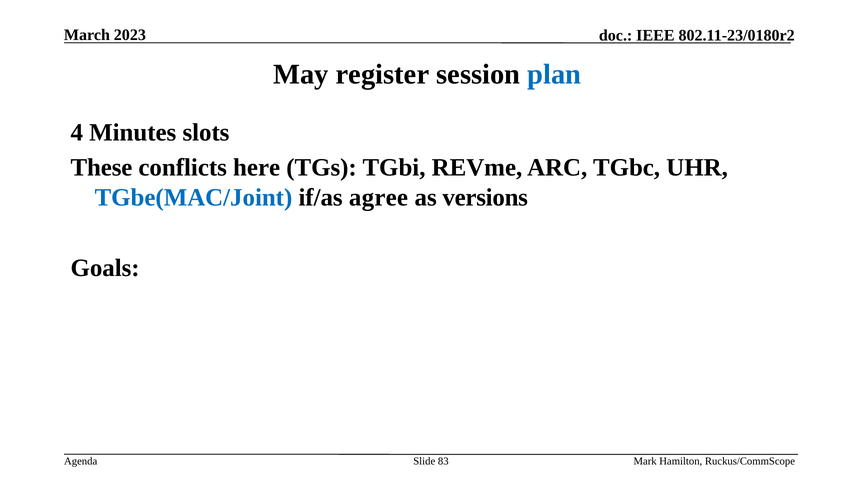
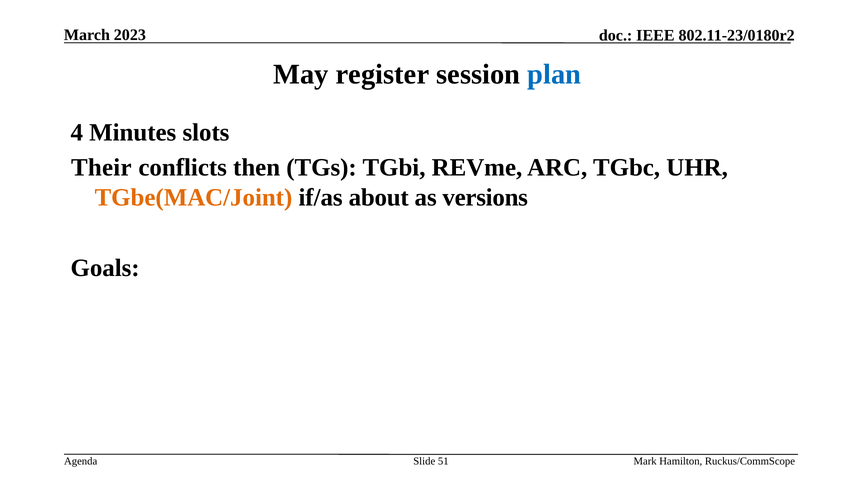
These: These -> Their
here: here -> then
TGbe(MAC/Joint colour: blue -> orange
agree: agree -> about
83: 83 -> 51
